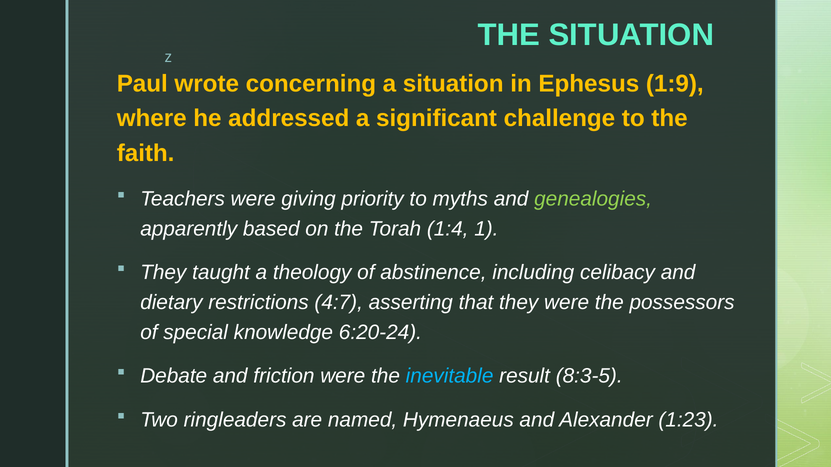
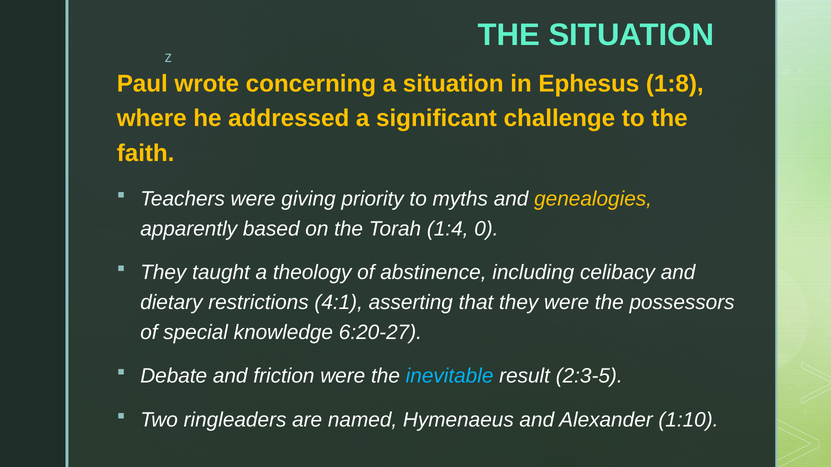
1:9: 1:9 -> 1:8
genealogies colour: light green -> yellow
1: 1 -> 0
4:7: 4:7 -> 4:1
6:20-24: 6:20-24 -> 6:20-27
8:3-5: 8:3-5 -> 2:3-5
1:23: 1:23 -> 1:10
